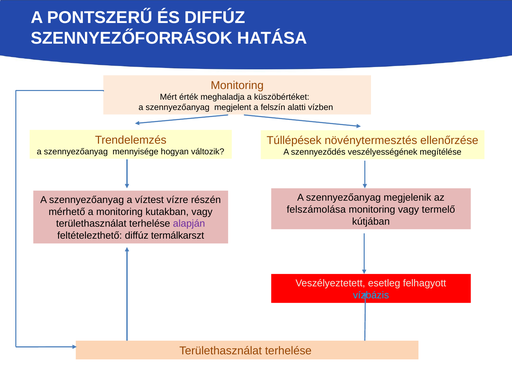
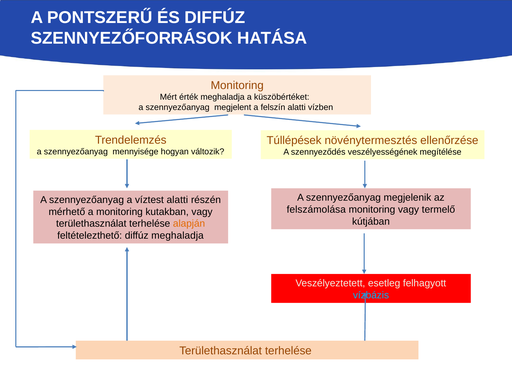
víztest vízre: vízre -> alatti
alapján colour: purple -> orange
diffúz termálkarszt: termálkarszt -> meghaladja
